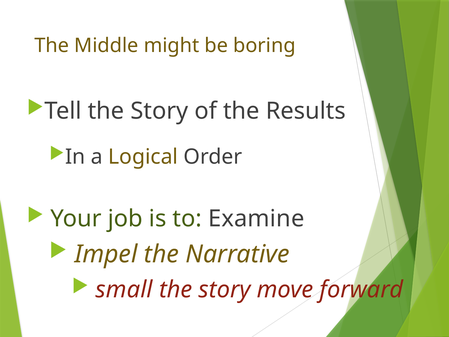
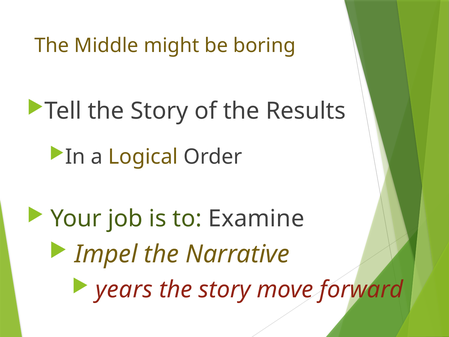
small: small -> years
